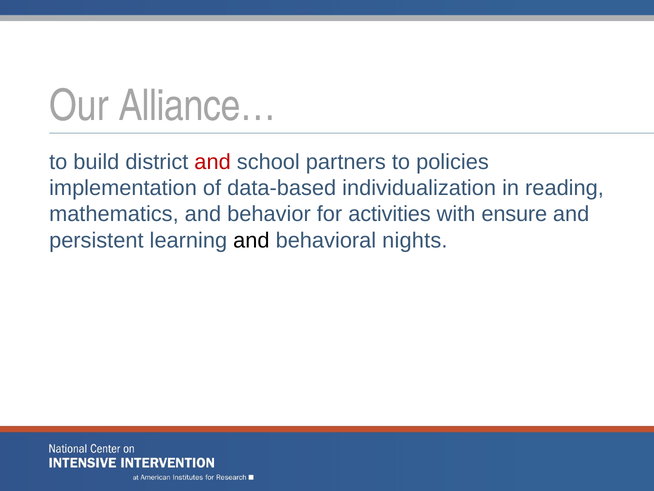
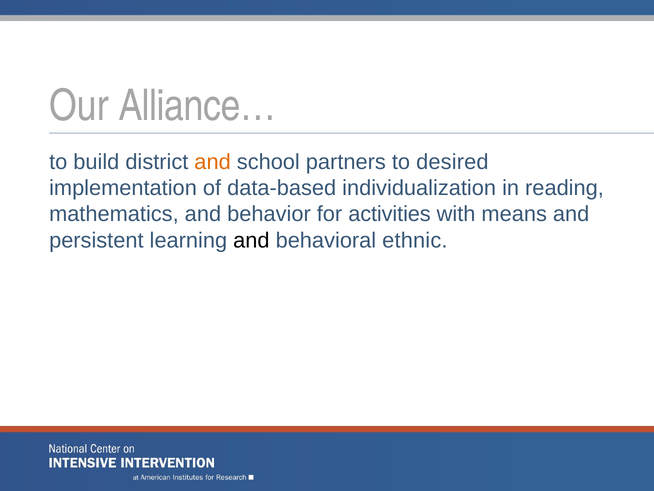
and at (213, 162) colour: red -> orange
policies: policies -> desired
ensure: ensure -> means
nights: nights -> ethnic
